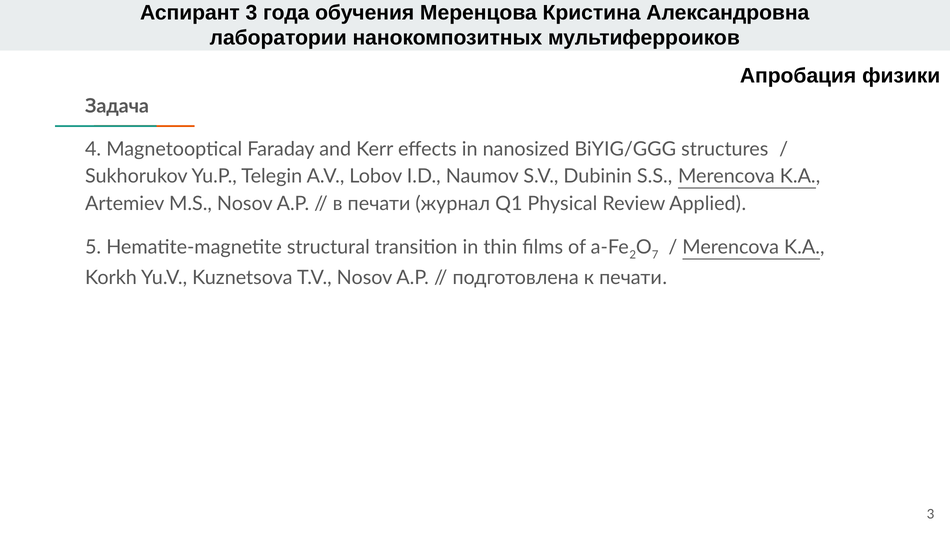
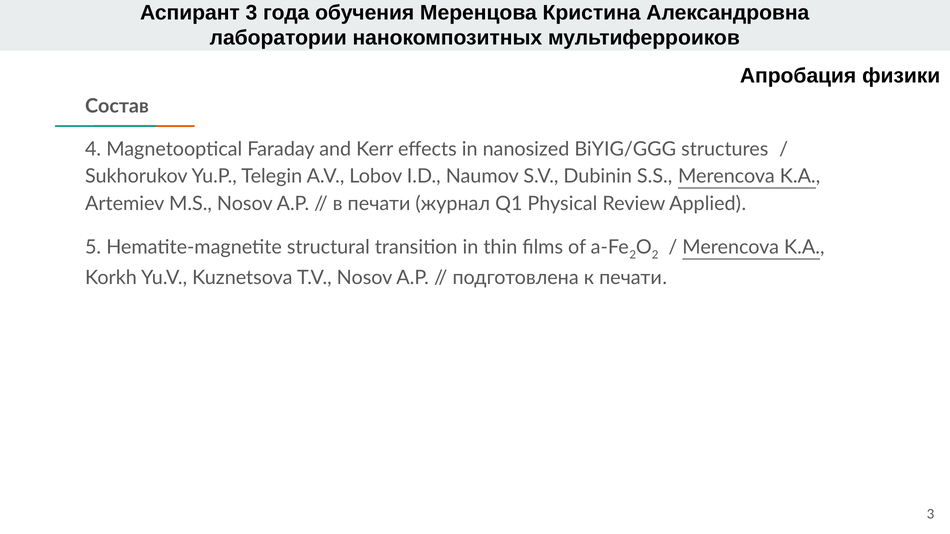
Задача: Задача -> Состав
7 at (655, 255): 7 -> 2
